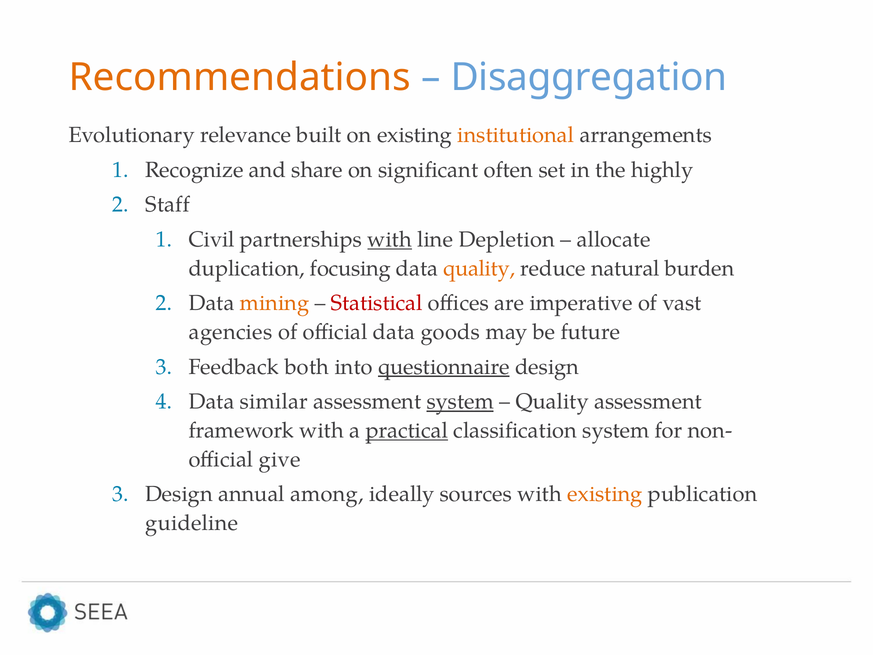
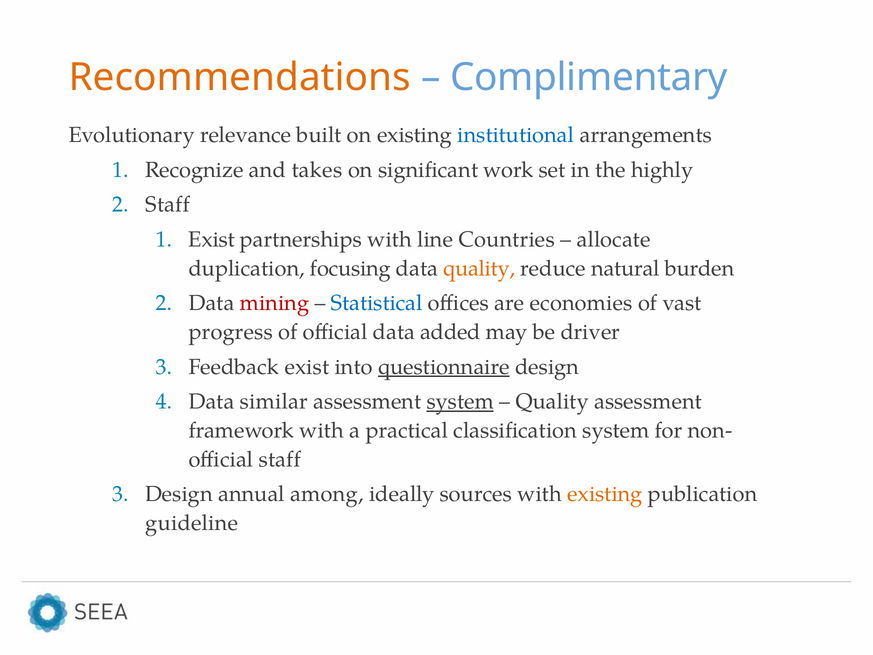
Disaggregation: Disaggregation -> Complimentary
institutional colour: orange -> blue
share: share -> takes
often: often -> work
Civil at (212, 239): Civil -> Exist
with at (390, 239) underline: present -> none
Depletion: Depletion -> Countries
mining colour: orange -> red
Statistical colour: red -> blue
imperative: imperative -> economies
agencies: agencies -> progress
goods: goods -> added
future: future -> driver
Feedback both: both -> exist
practical underline: present -> none
official give: give -> staff
